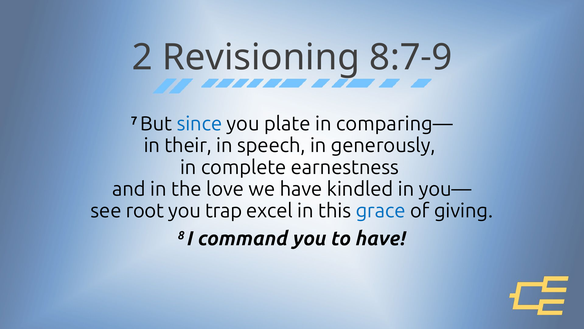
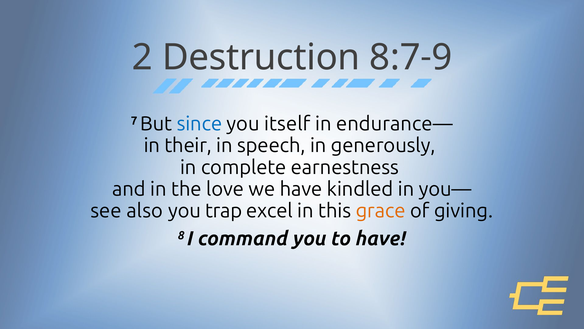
Revisioning: Revisioning -> Destruction
plate: plate -> itself
comparing—: comparing— -> endurance—
root: root -> also
grace colour: blue -> orange
